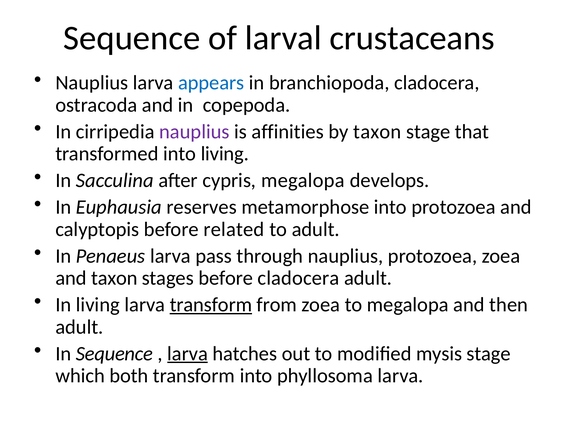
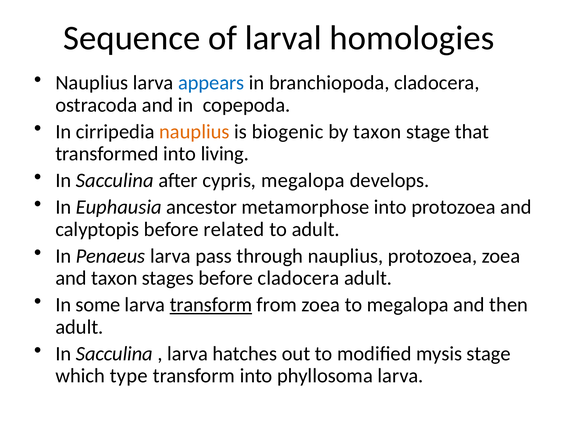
crustaceans: crustaceans -> homologies
nauplius at (194, 132) colour: purple -> orange
affinities: affinities -> biogenic
reserves: reserves -> ancestor
In living: living -> some
Sequence at (114, 354): Sequence -> Sacculina
larva at (188, 354) underline: present -> none
both: both -> type
